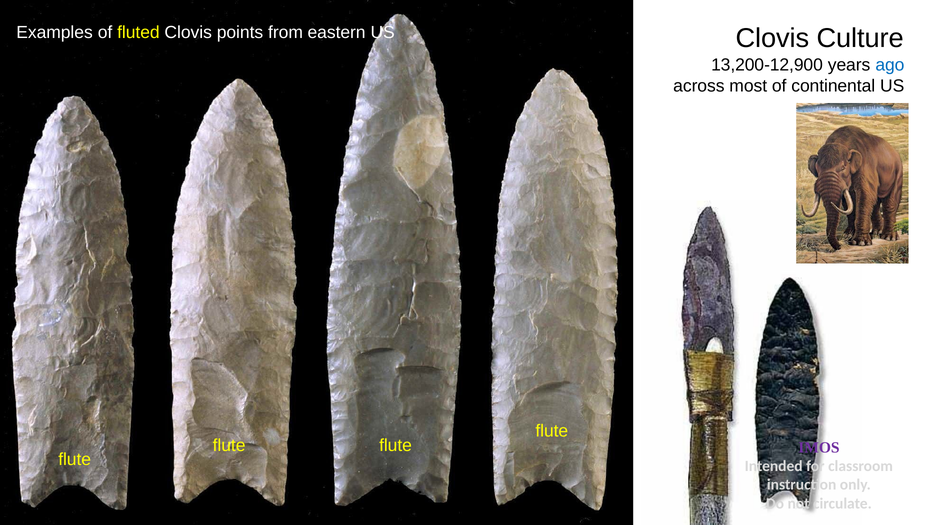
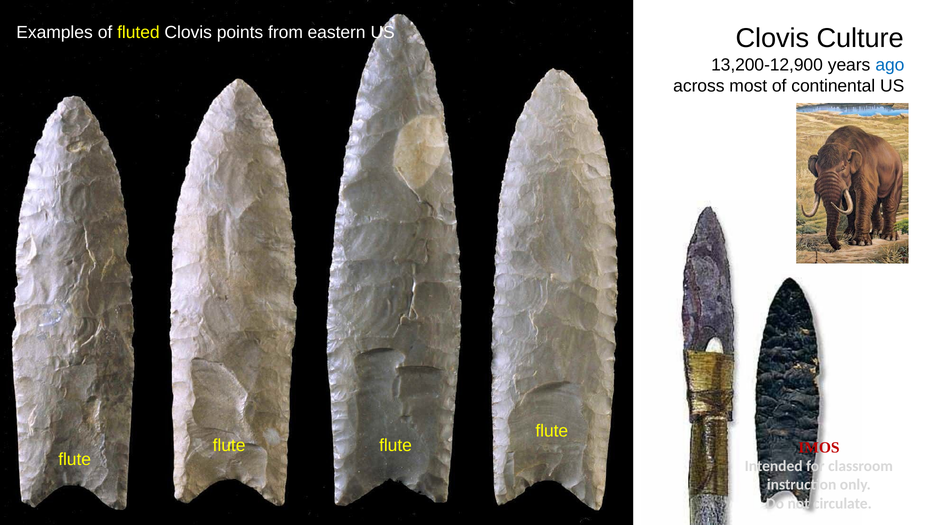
IMOS colour: purple -> red
